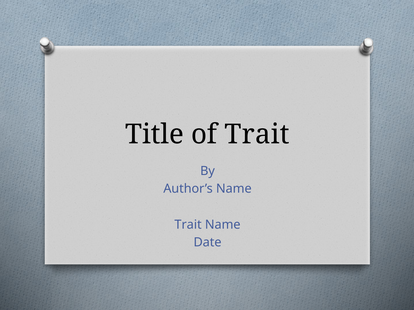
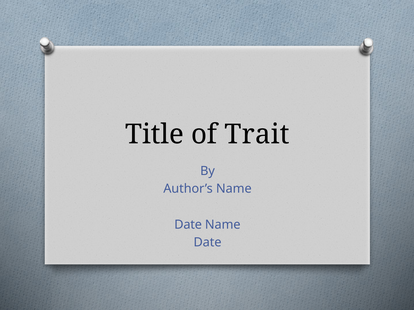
Trait at (188, 225): Trait -> Date
